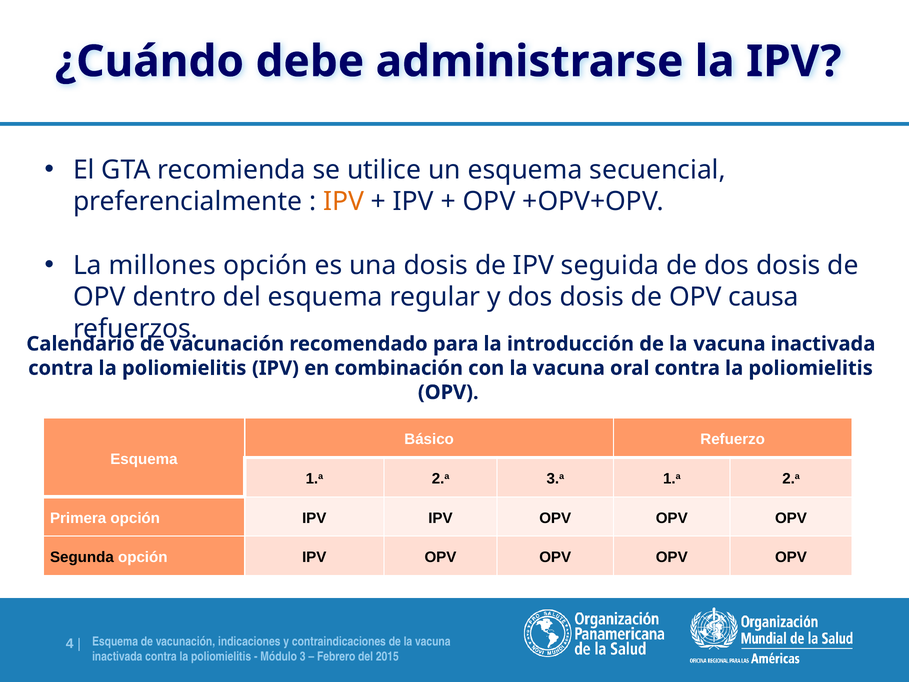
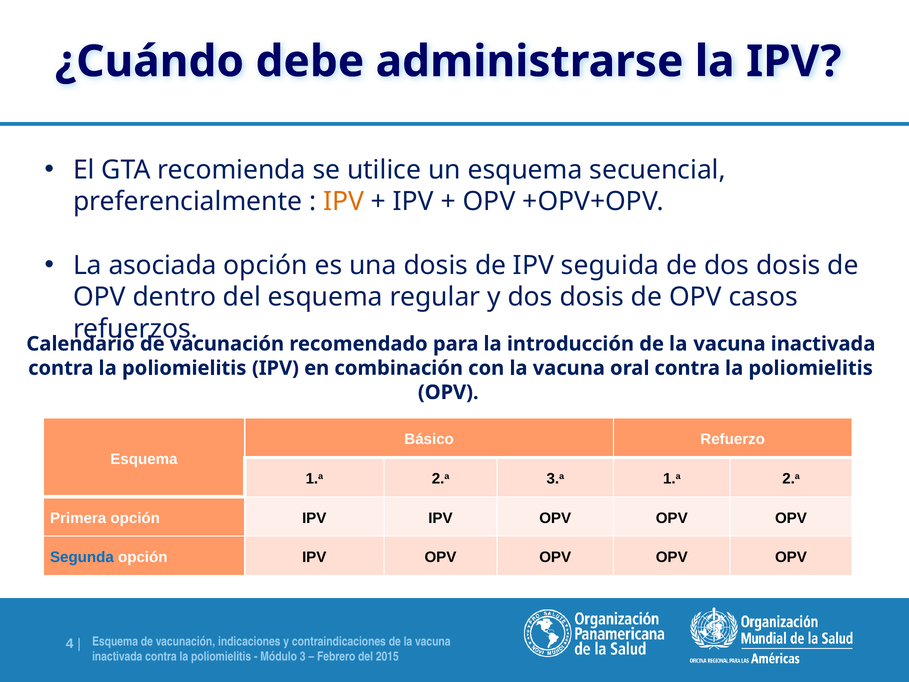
millones: millones -> asociada
causa: causa -> casos
Segunda colour: black -> blue
